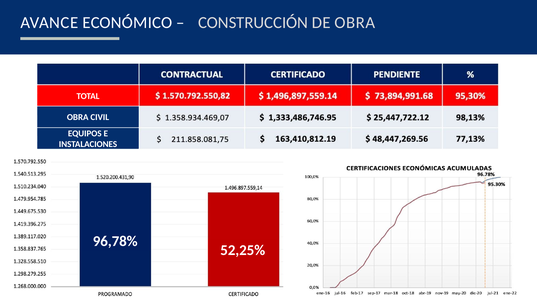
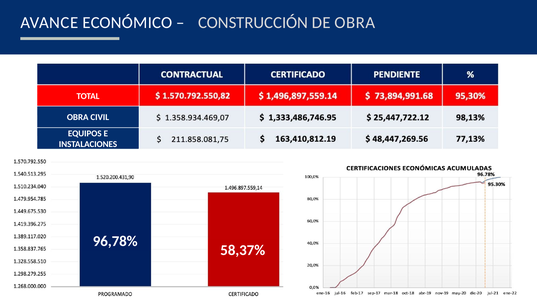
52,25%: 52,25% -> 58,37%
